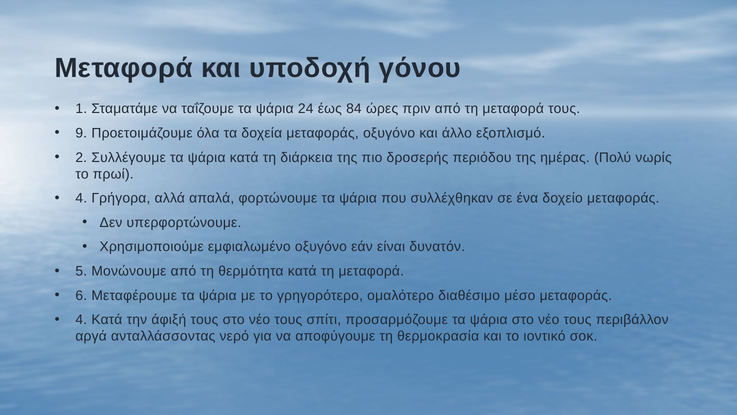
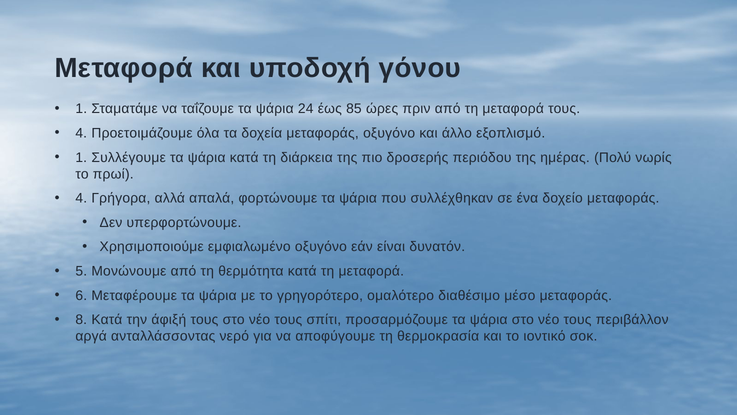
84: 84 -> 85
9 at (81, 133): 9 -> 4
2 at (81, 157): 2 -> 1
4 at (81, 319): 4 -> 8
